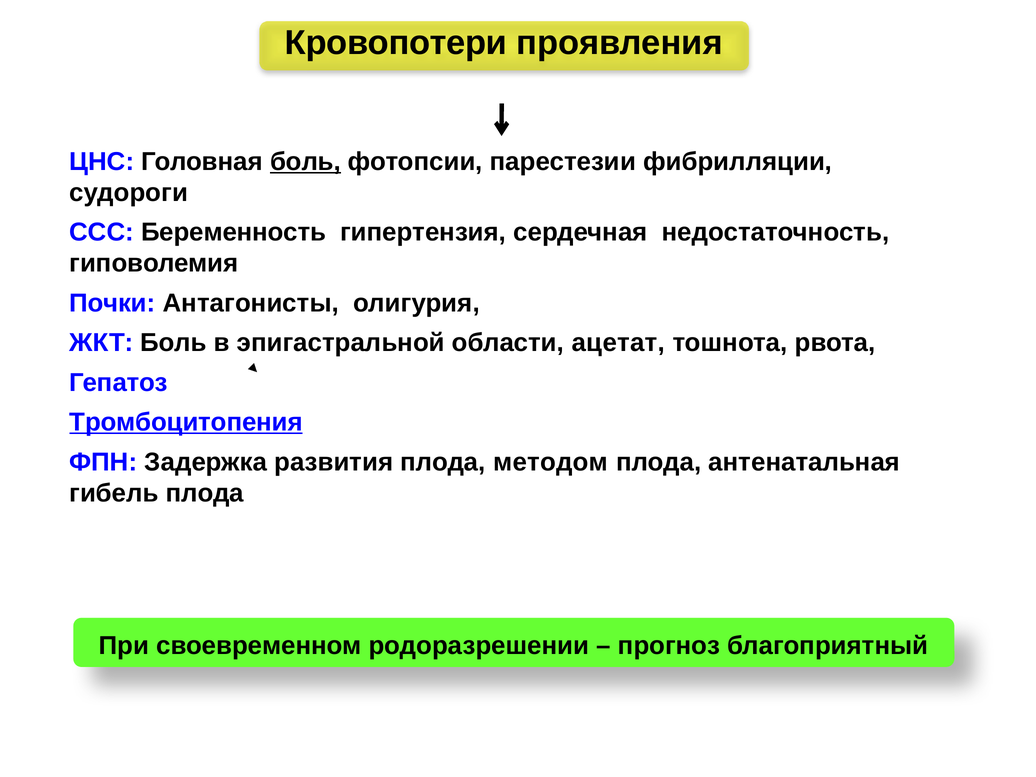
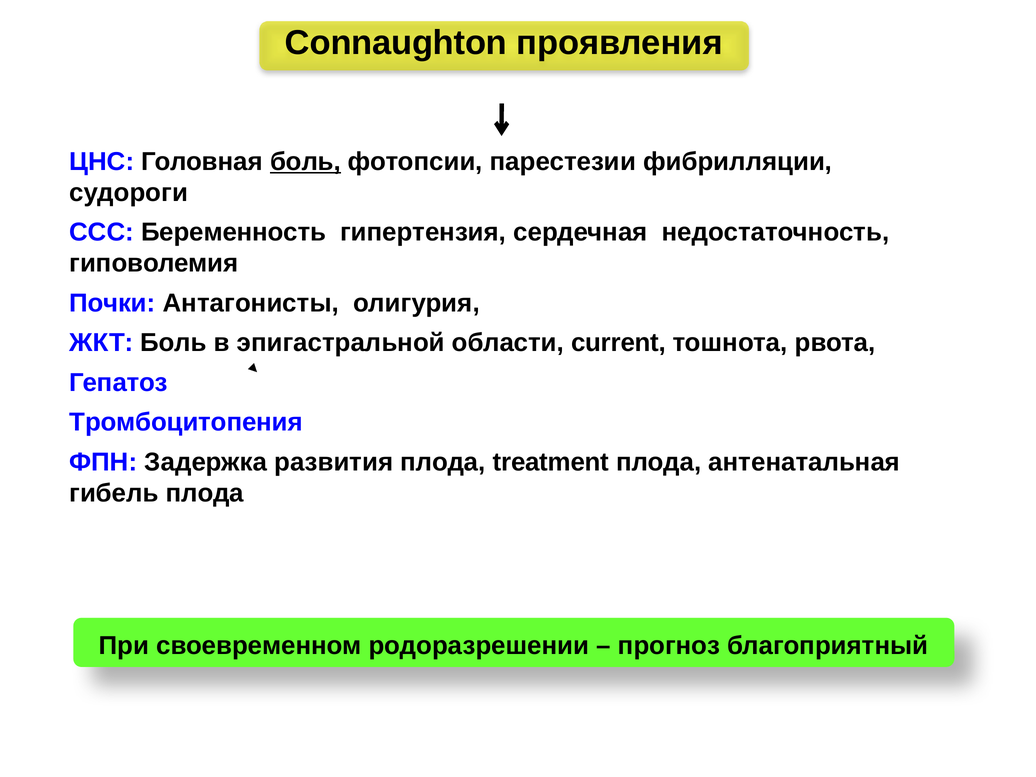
Кровопотери: Кровопотери -> Connaughton
ацетат: ацетат -> current
Тромбоцитопения underline: present -> none
методом: методом -> treatment
